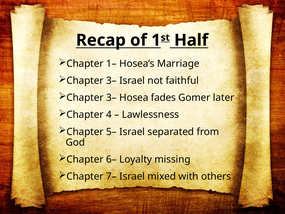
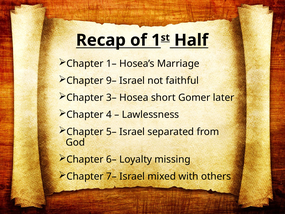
3– at (111, 81): 3– -> 9–
fades: fades -> short
